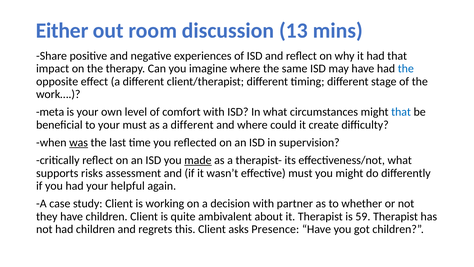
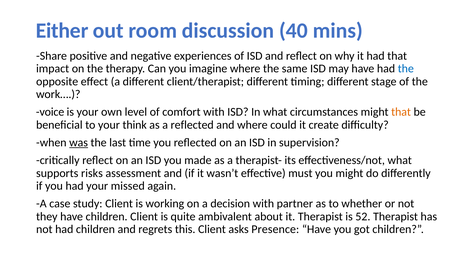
13: 13 -> 40
meta: meta -> voice
that at (401, 112) colour: blue -> orange
your must: must -> think
as a different: different -> reflected
made underline: present -> none
helpful: helpful -> missed
59: 59 -> 52
